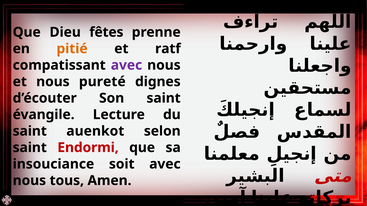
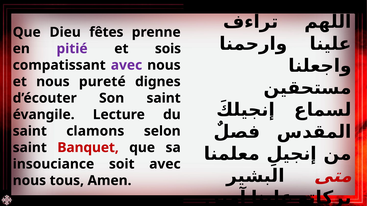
pitié colour: orange -> purple
ratf: ratf -> sois
auenkot: auenkot -> clamons
Endormi: Endormi -> Banquet
